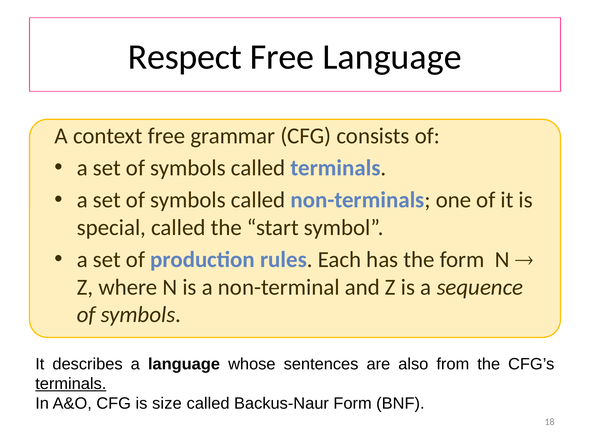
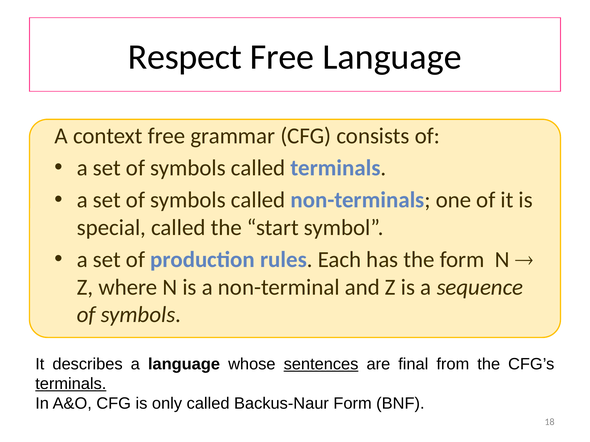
sentences underline: none -> present
also: also -> final
size: size -> only
